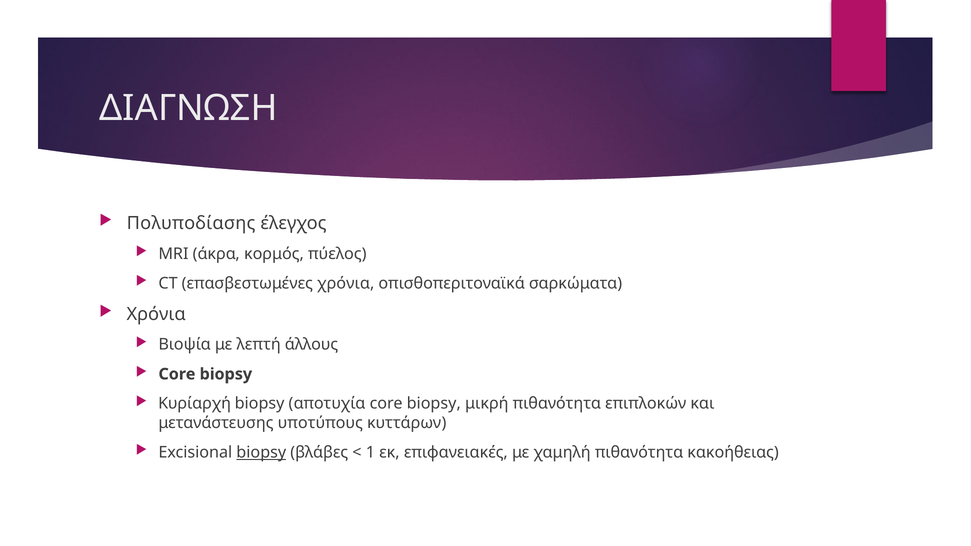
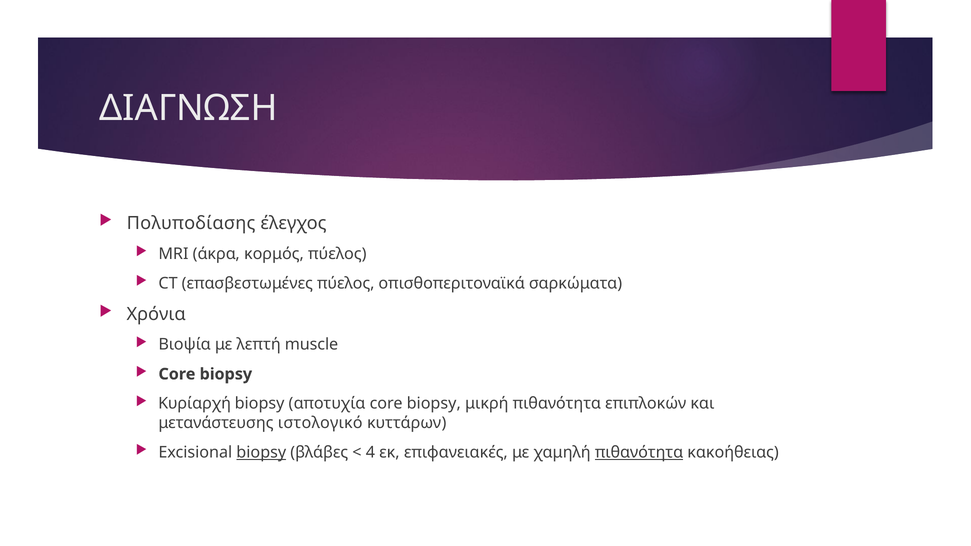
επασβεστωμένες χρόνια: χρόνια -> πύελος
άλλους: άλλους -> muscle
υποτύπους: υποτύπους -> ιστολογικό
1: 1 -> 4
πιθανότητα at (639, 453) underline: none -> present
